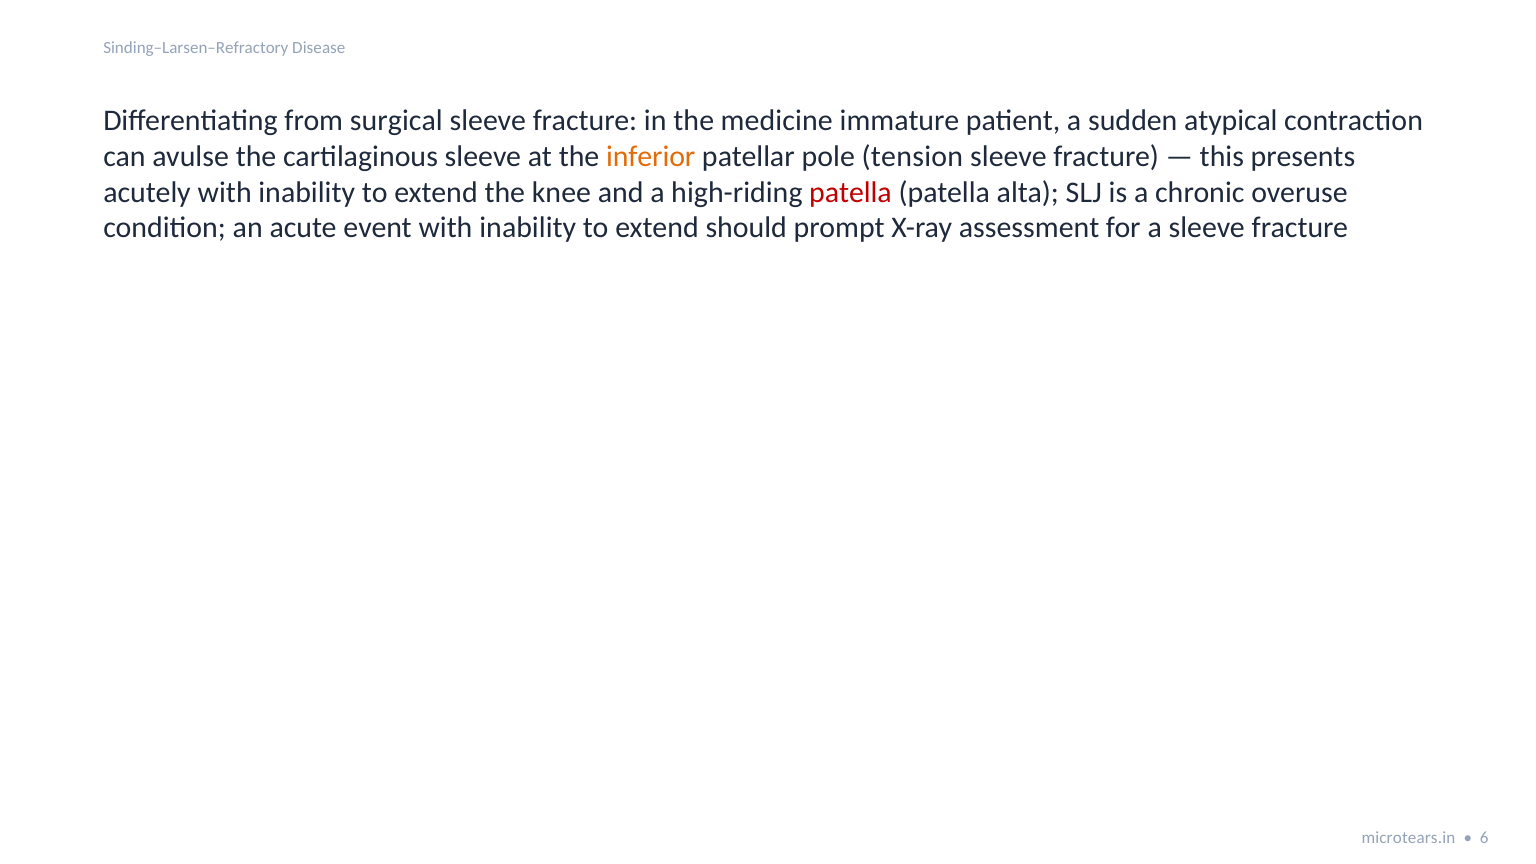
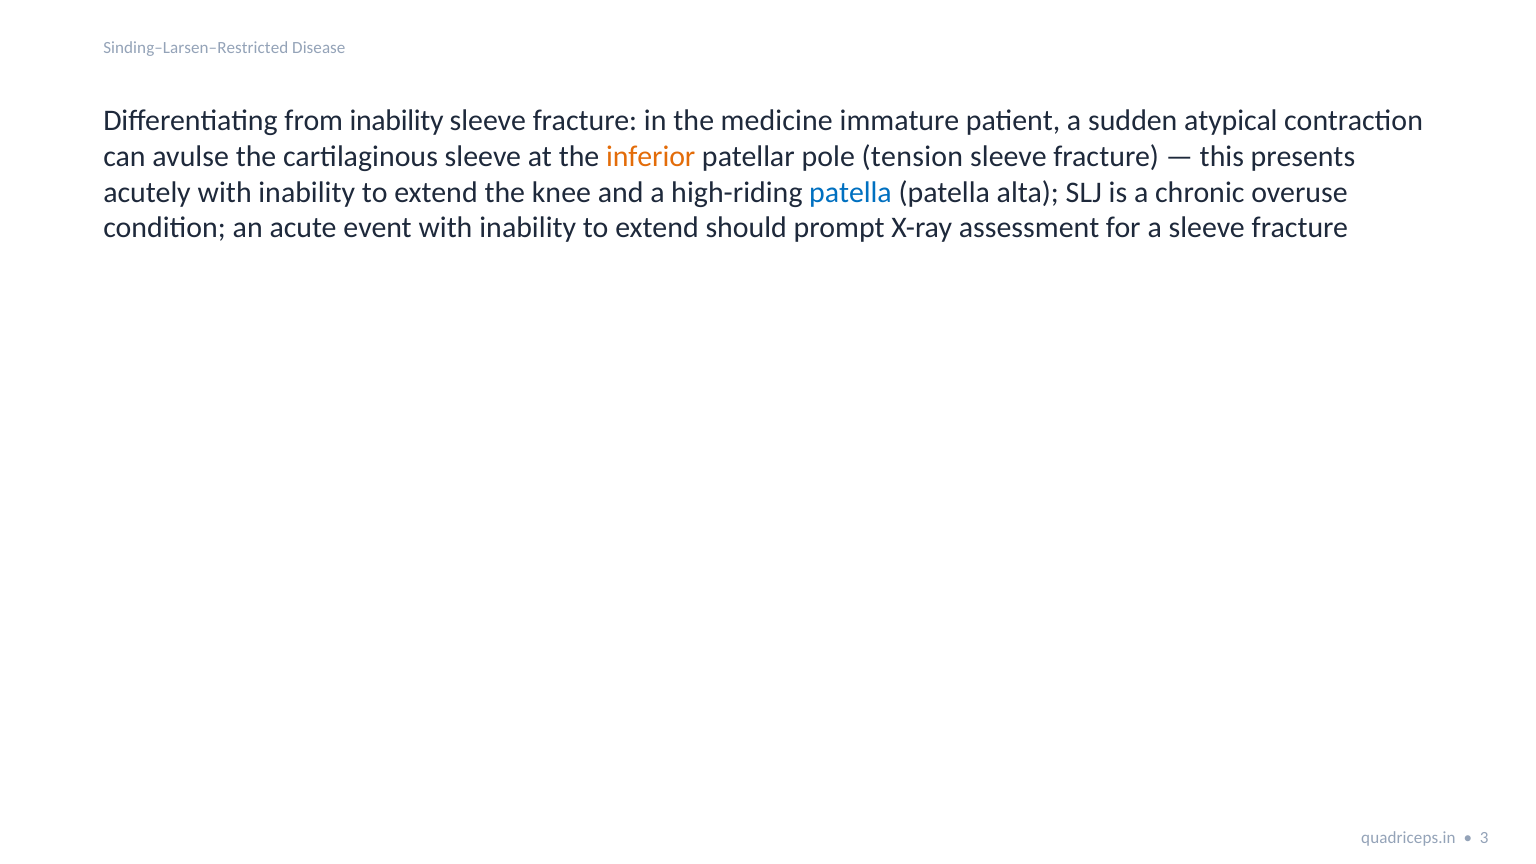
Sinding–Larsen–Refractory: Sinding–Larsen–Refractory -> Sinding–Larsen–Restricted
from surgical: surgical -> inability
patella at (850, 192) colour: red -> blue
microtears.in: microtears.in -> quadriceps.in
6: 6 -> 3
